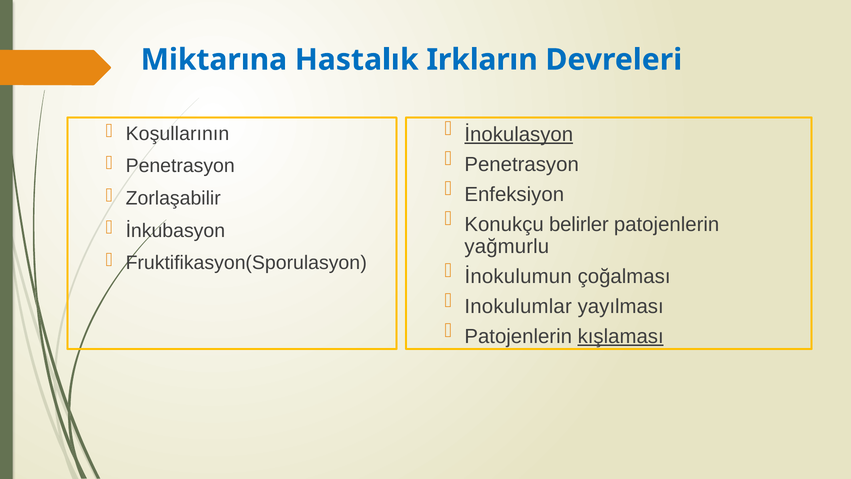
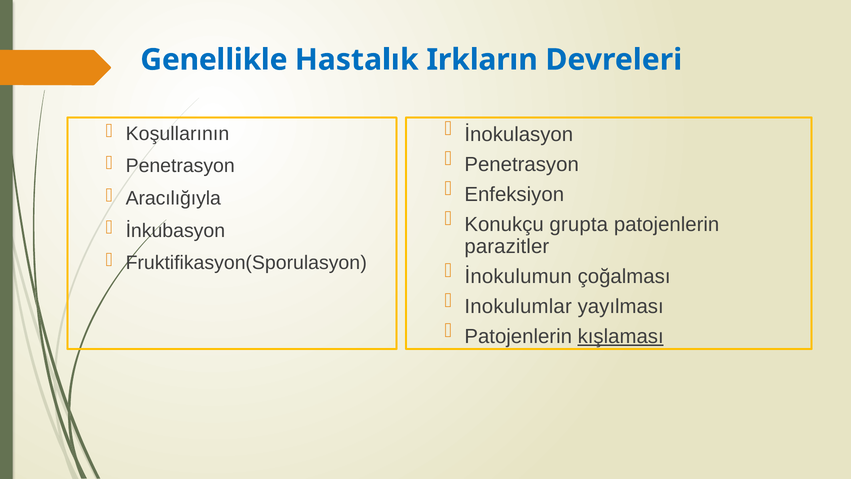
Miktarına: Miktarına -> Genellikle
İnokulasyon underline: present -> none
Zorlaşabilir: Zorlaşabilir -> Aracılığıyla
belirler: belirler -> grupta
yağmurlu: yağmurlu -> parazitler
